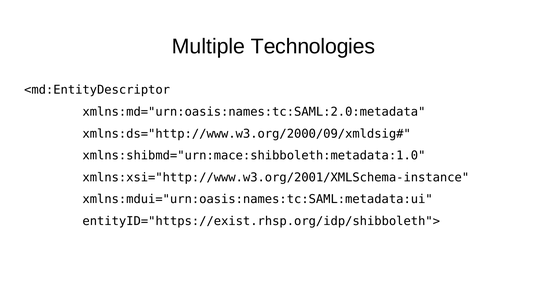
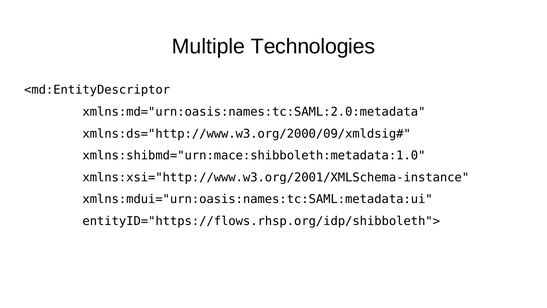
entityID="https://exist.rhsp.org/idp/shibboleth">: entityID="https://exist.rhsp.org/idp/shibboleth"> -> entityID="https://flows.rhsp.org/idp/shibboleth">
